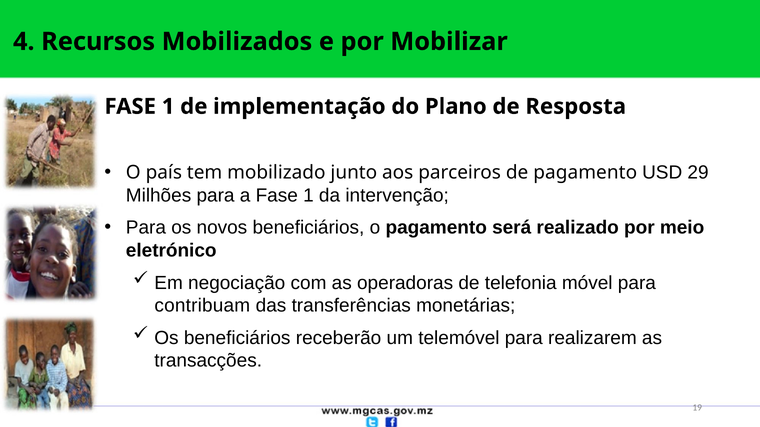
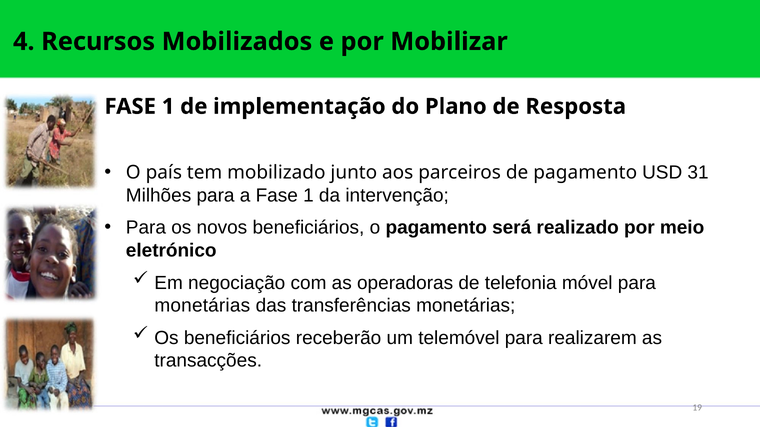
29: 29 -> 31
contribuam at (202, 306): contribuam -> monetárias
